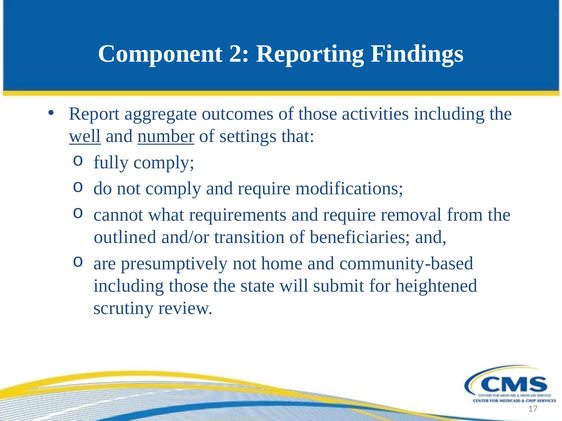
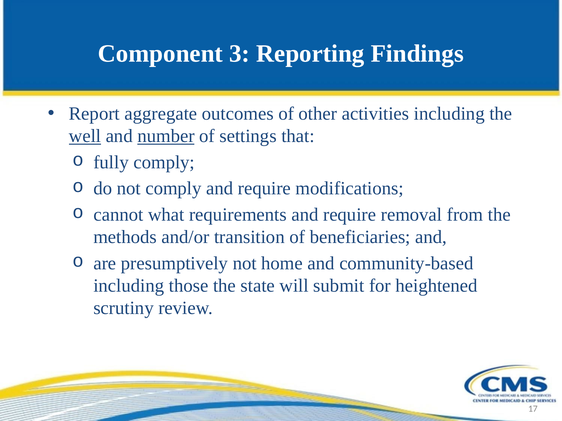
2: 2 -> 3
of those: those -> other
outlined: outlined -> methods
